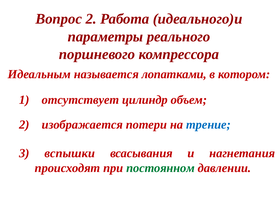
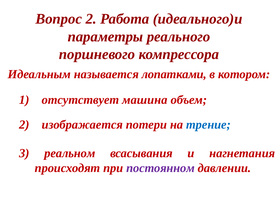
цилиндр: цилиндр -> машина
вспышки: вспышки -> реальном
постоянном colour: green -> purple
